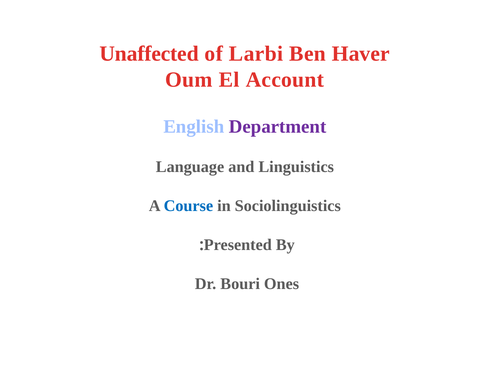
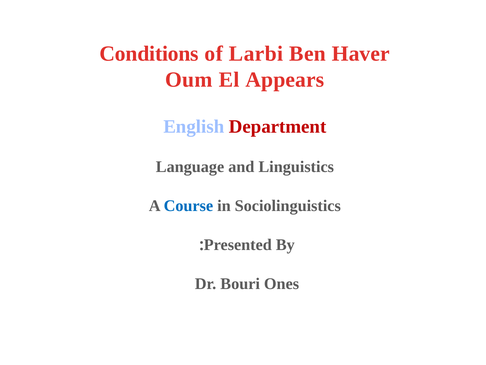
Unaffected: Unaffected -> Conditions
Account: Account -> Appears
Department colour: purple -> red
